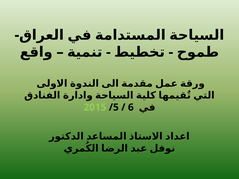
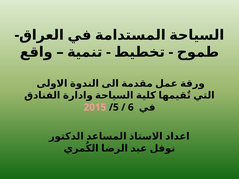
2015 colour: light green -> pink
